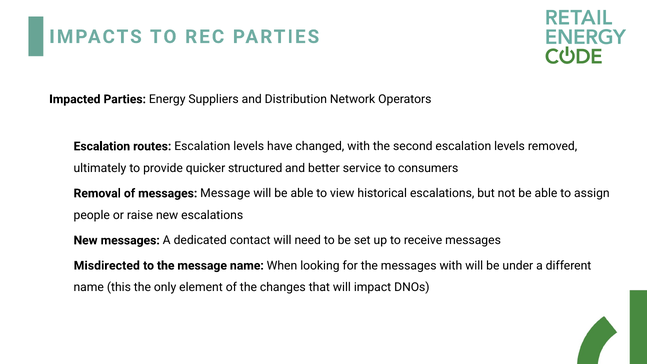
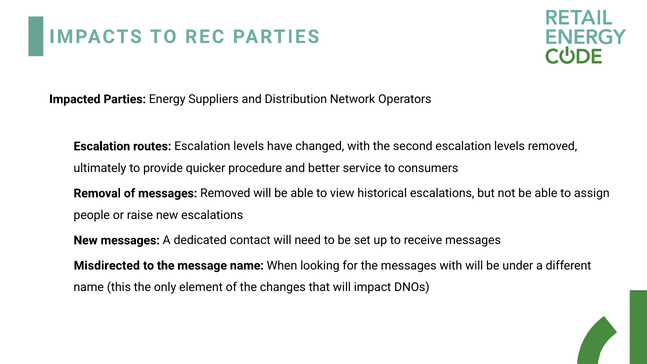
structured: structured -> procedure
messages Message: Message -> Removed
